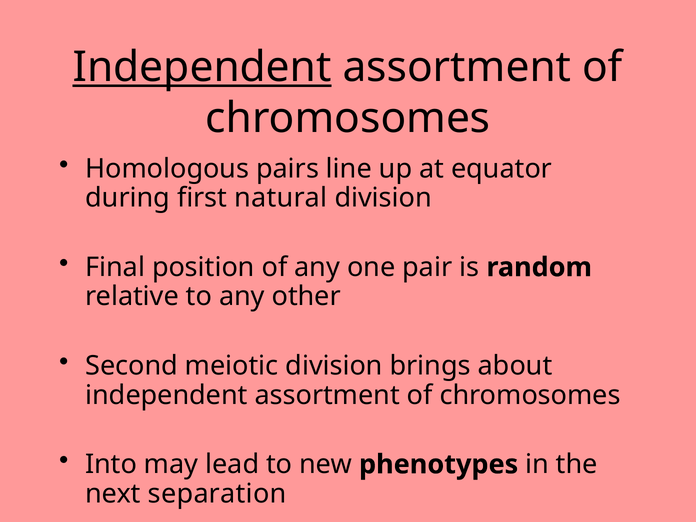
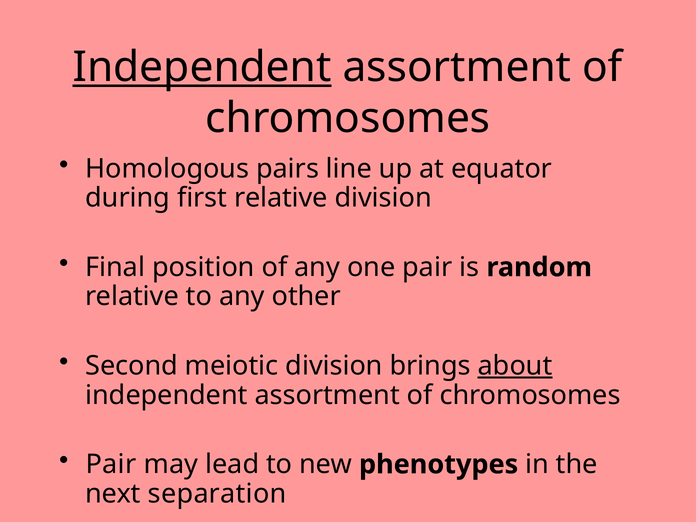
first natural: natural -> relative
about underline: none -> present
Into at (111, 464): Into -> Pair
